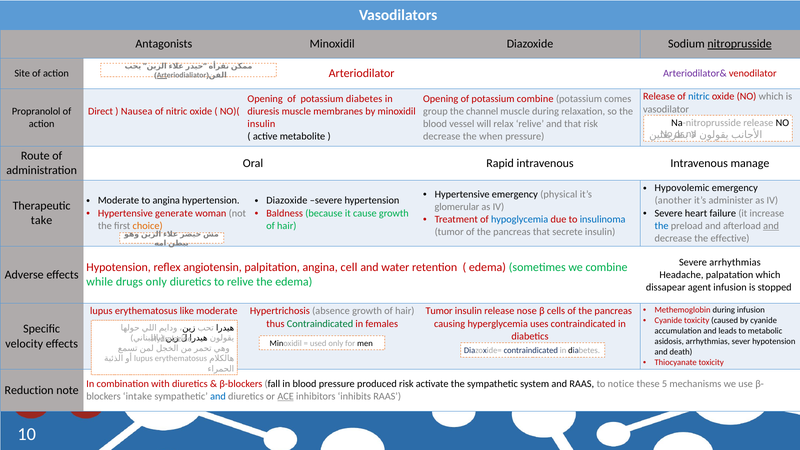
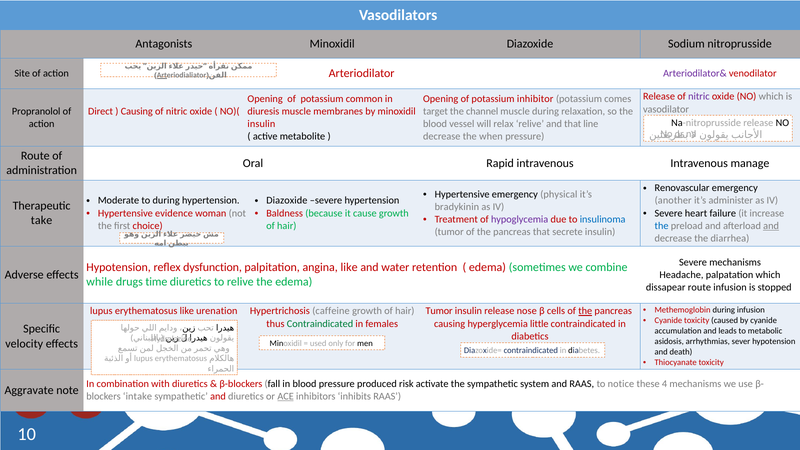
nitroprusside underline: present -> none
nitric at (699, 97) colour: blue -> purple
potassium diabetes: diabetes -> common
potassium combine: combine -> inhibitor
Nausea at (137, 111): Nausea -> Causing
group: group -> target
that risk: risk -> line
Hypovolemic: Hypovolemic -> Renovascular
to angina: angina -> during
glomerular: glomerular -> bradykinin
generate: generate -> evidence
hypoglycemia colour: blue -> purple
choice colour: orange -> red
effective: effective -> diarrhea
Severe arrhythmias: arrhythmias -> mechanisms
angiotensin: angiotensin -> dysfunction
angina cell: cell -> like
drugs only: only -> time
dissapear agent: agent -> route
like moderate: moderate -> urenation
absence: absence -> caffeine
the at (585, 311) underline: none -> present
uses: uses -> little
5: 5 -> 4
Reduction: Reduction -> Aggravate
and at (218, 396) colour: blue -> red
